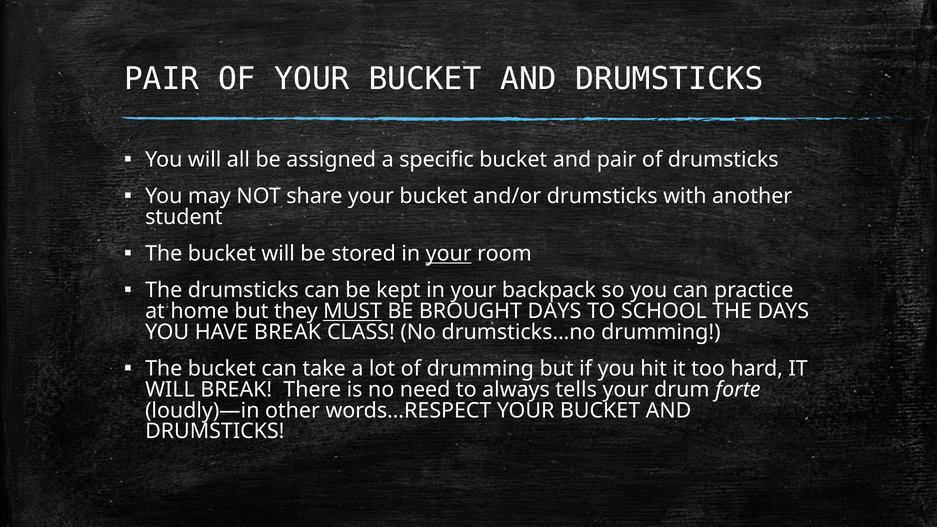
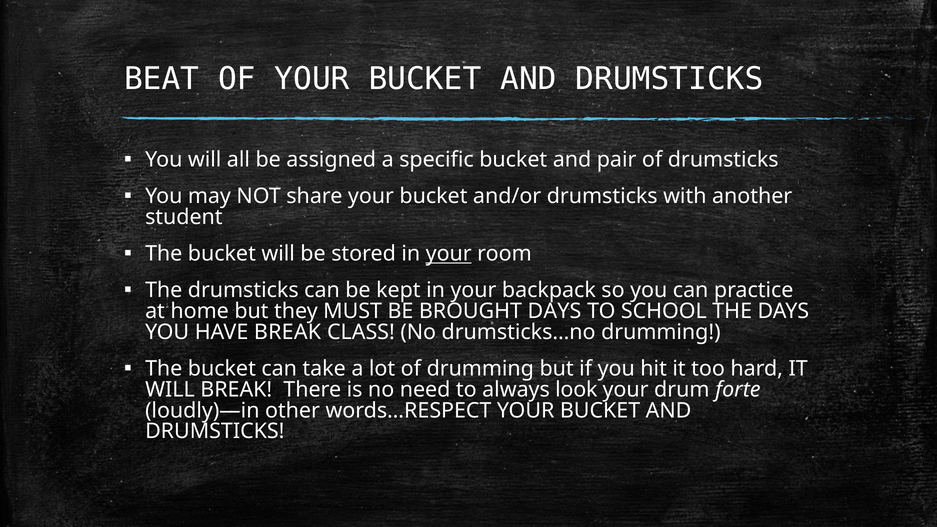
PAIR at (162, 79): PAIR -> BEAT
MUST underline: present -> none
tells: tells -> look
